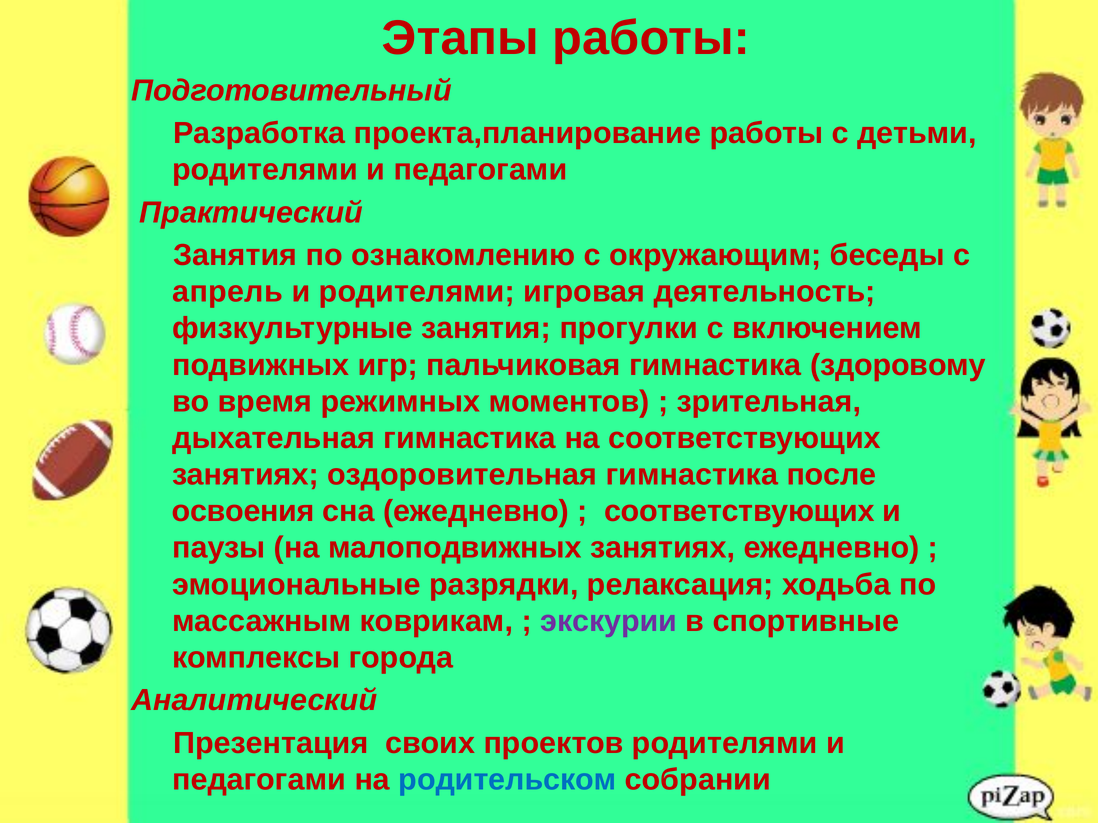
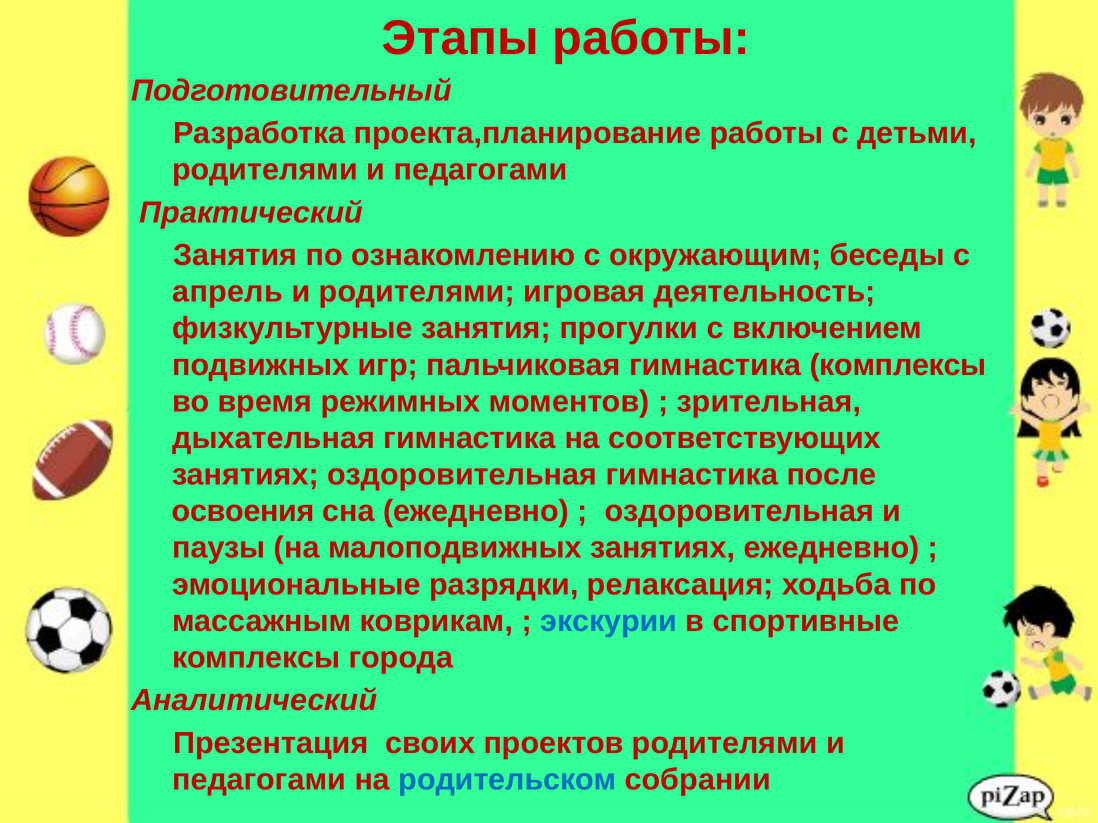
гимнастика здоровому: здоровому -> комплексы
соответствующих at (739, 512): соответствующих -> оздоровительная
экскурии colour: purple -> blue
